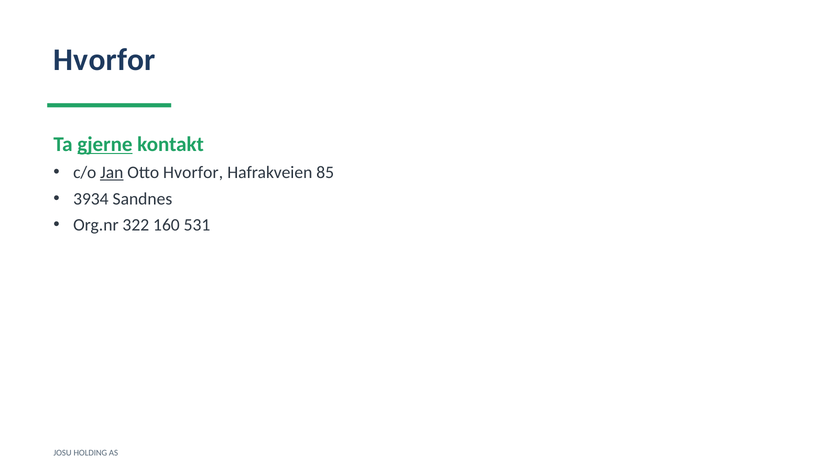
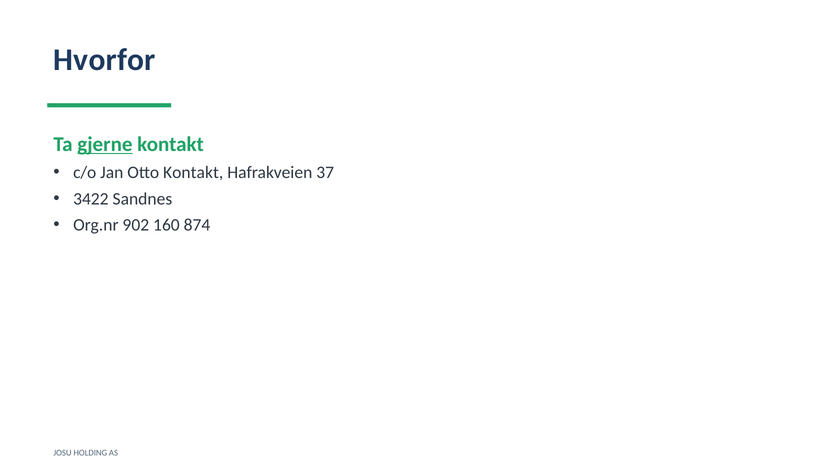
Jan underline: present -> none
Otto Hvorfor: Hvorfor -> Kontakt
85: 85 -> 37
3934: 3934 -> 3422
322: 322 -> 902
531: 531 -> 874
